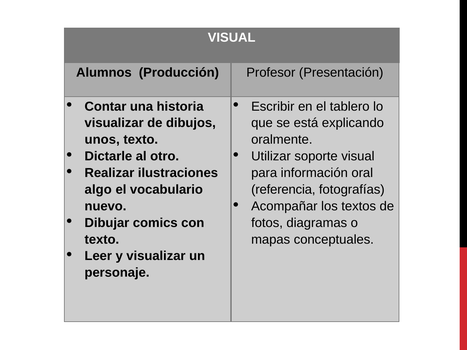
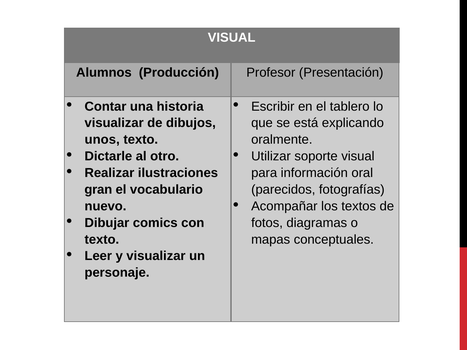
algo: algo -> gran
referencia: referencia -> parecidos
